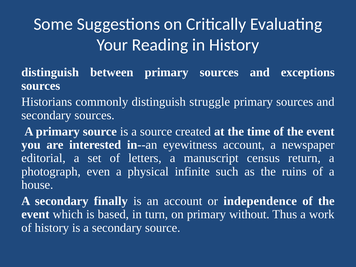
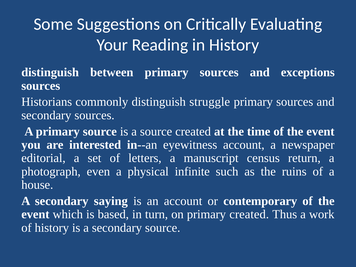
finally: finally -> saying
independence: independence -> contemporary
primary without: without -> created
